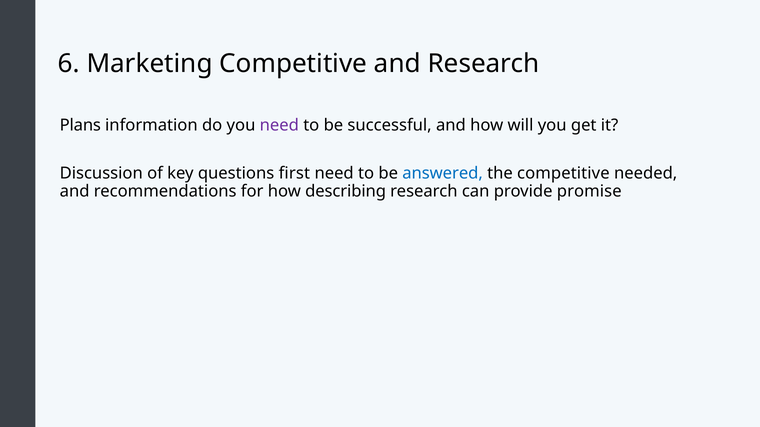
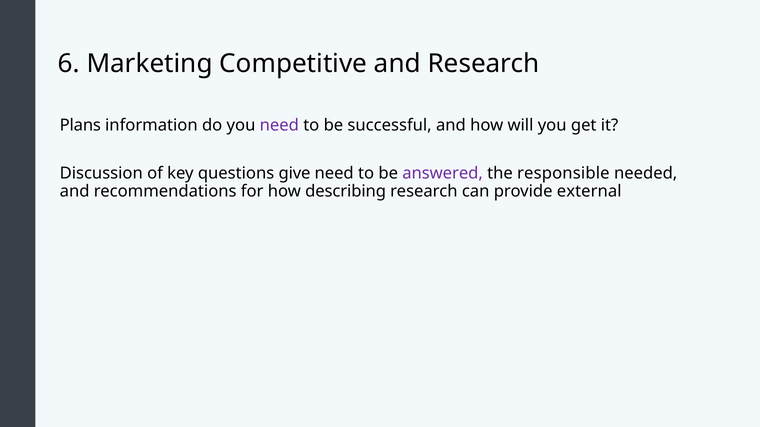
first: first -> give
answered colour: blue -> purple
the competitive: competitive -> responsible
promise: promise -> external
